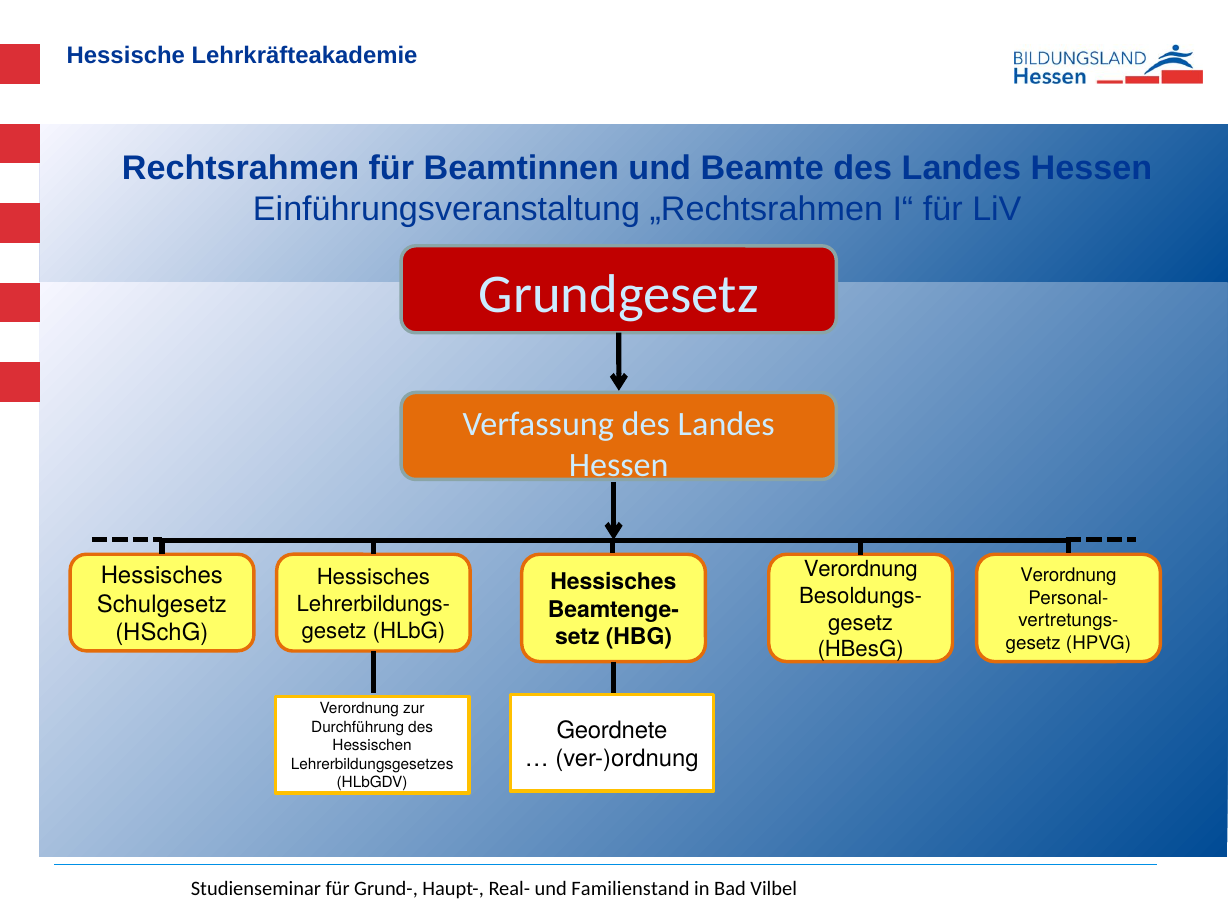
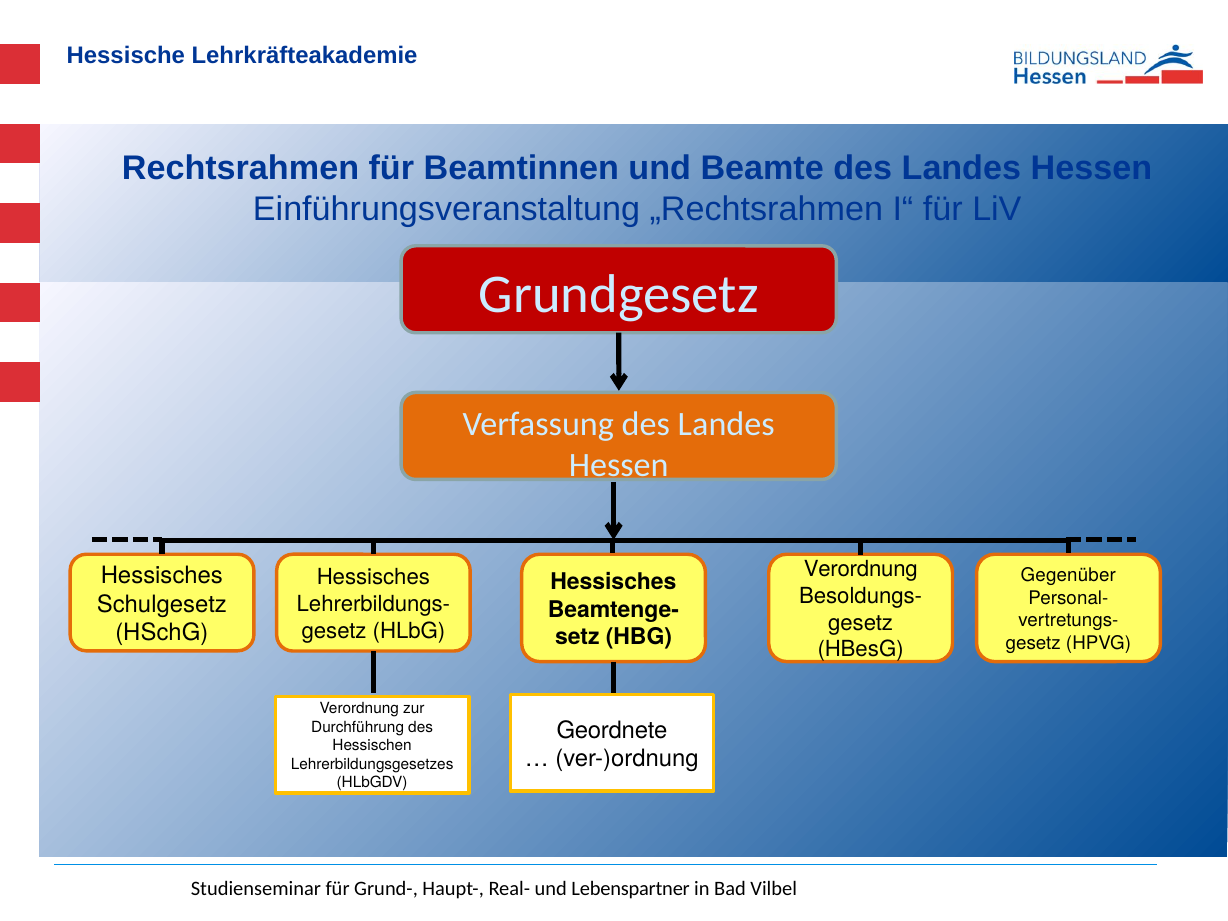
Verordnung at (1068, 575): Verordnung -> Gegenüber
Familienstand: Familienstand -> Lebenspartner
